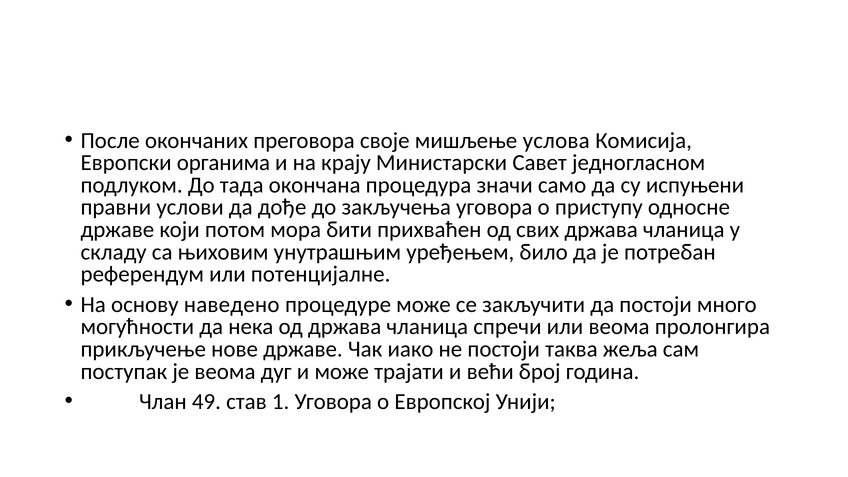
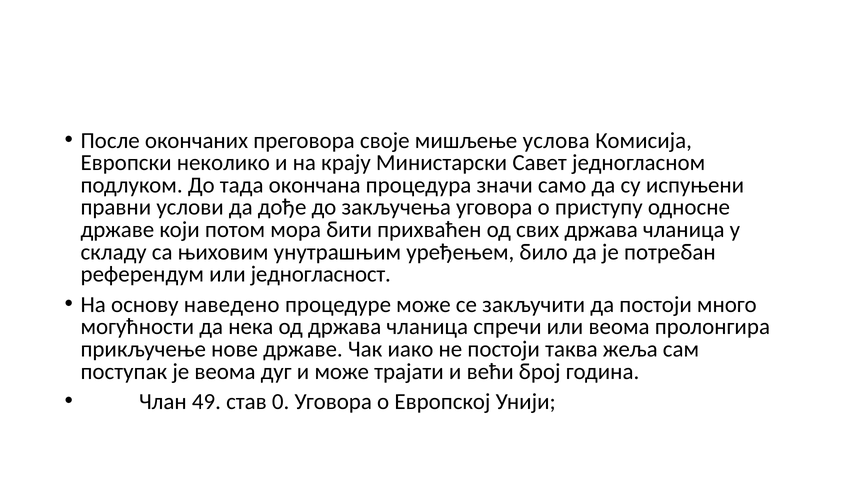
органима: органима -> неколико
потенцијалне: потенцијалне -> једногласност
1: 1 -> 0
